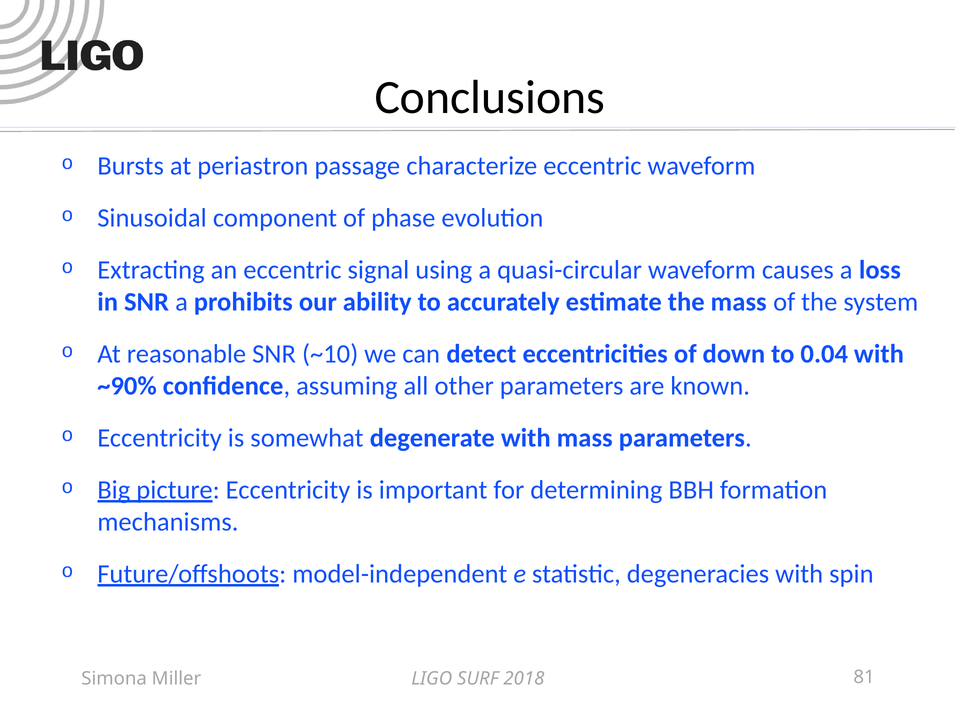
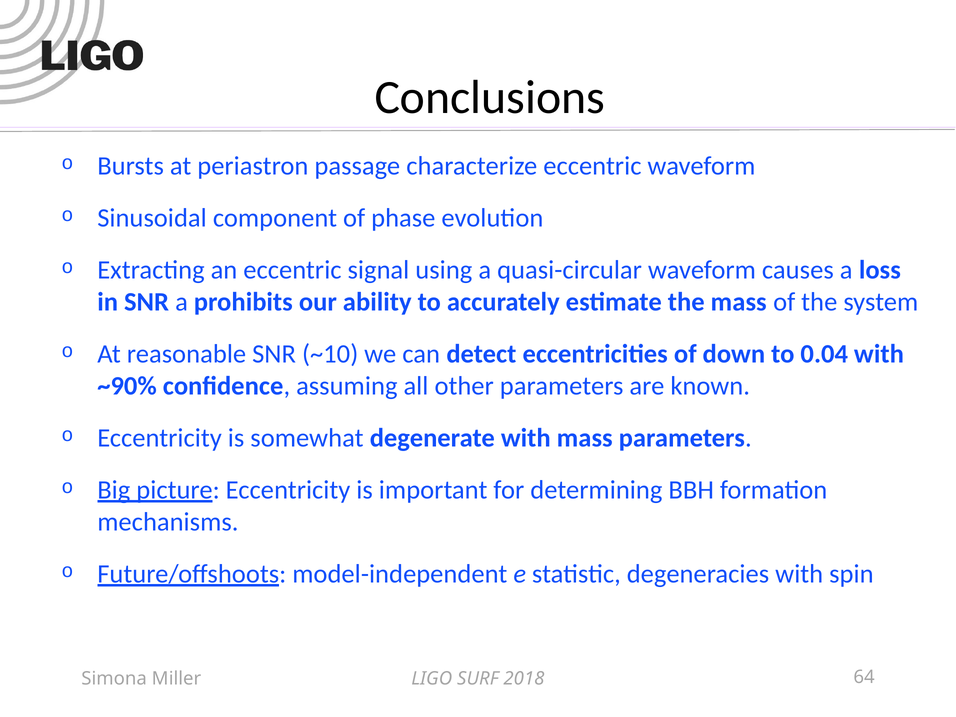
81: 81 -> 64
